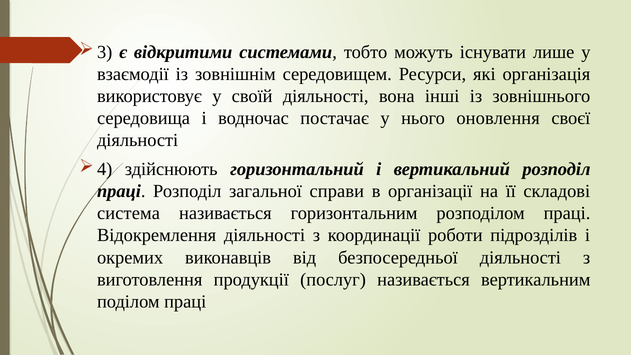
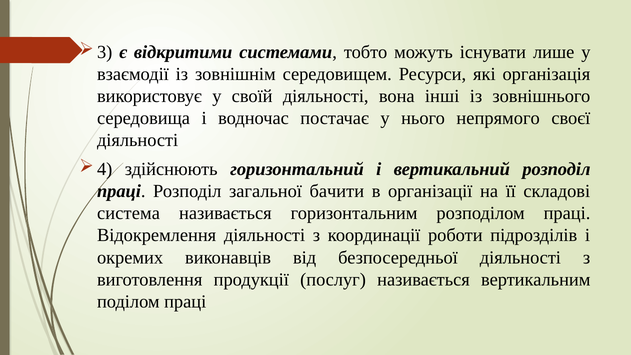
оновлення: оновлення -> непрямого
справи: справи -> бачити
